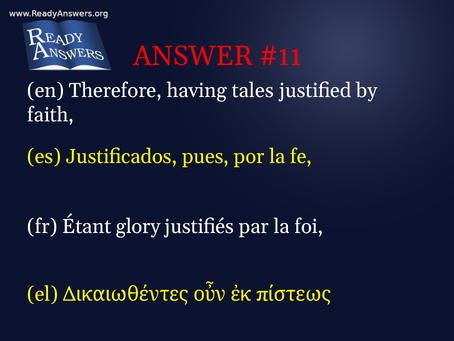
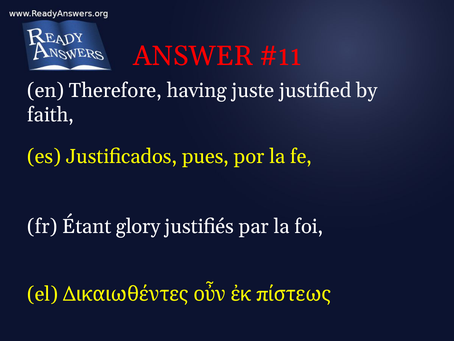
tales: tales -> juste
